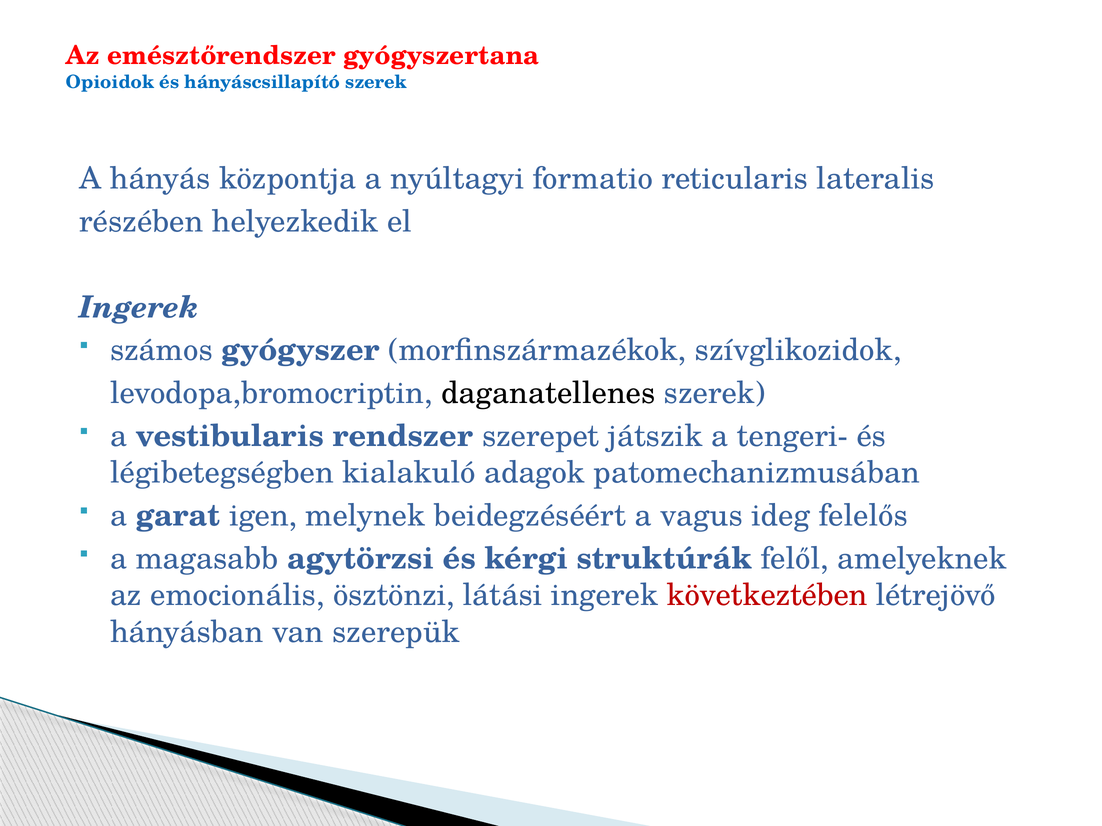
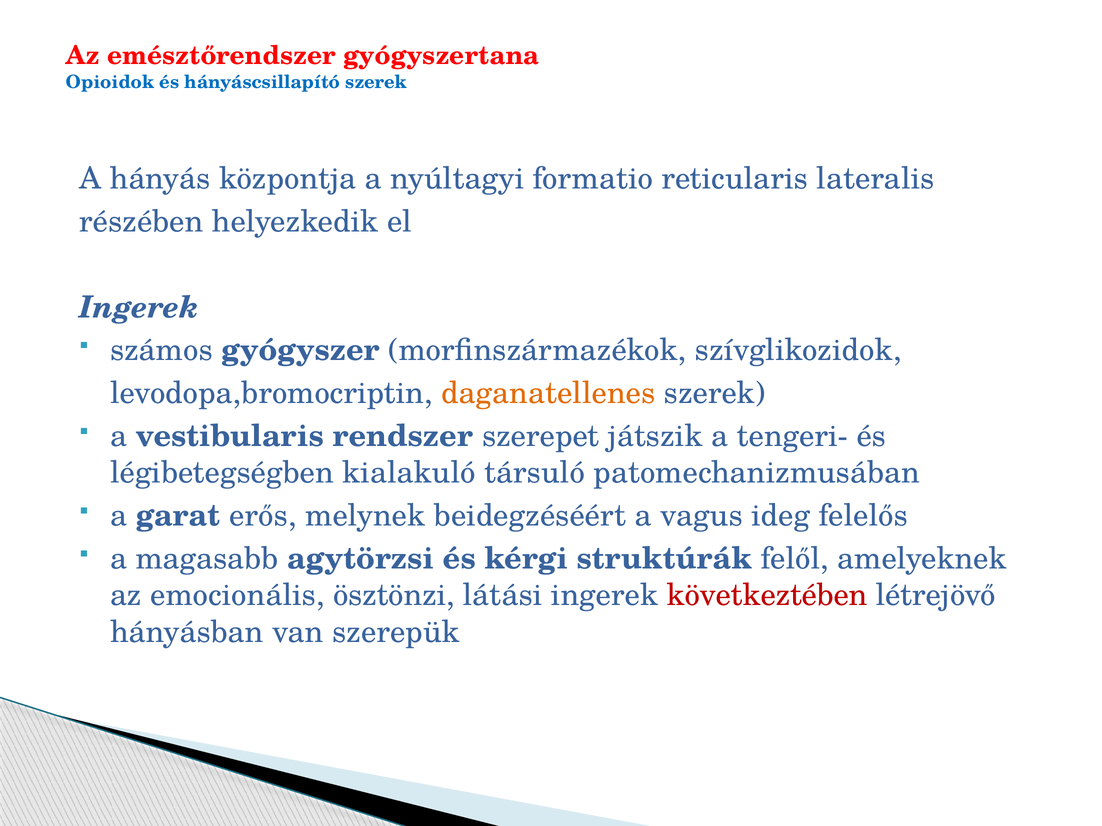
daganatellenes colour: black -> orange
adagok: adagok -> társuló
igen: igen -> erős
